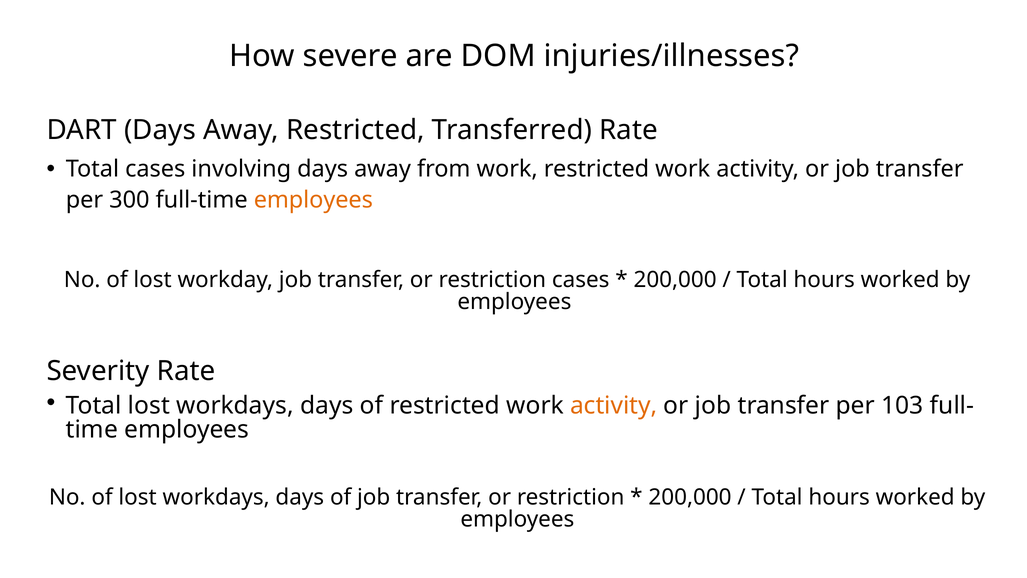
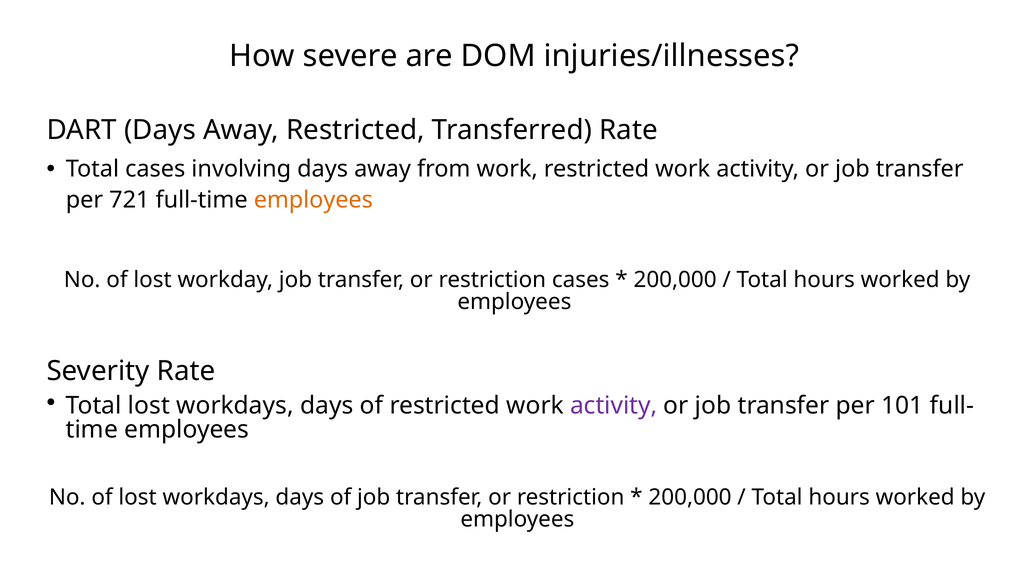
300: 300 -> 721
activity at (614, 405) colour: orange -> purple
103: 103 -> 101
